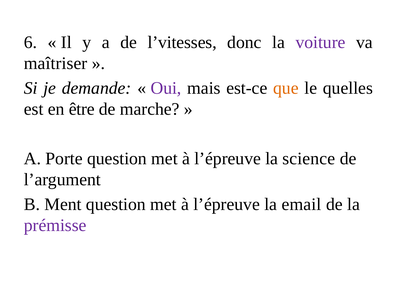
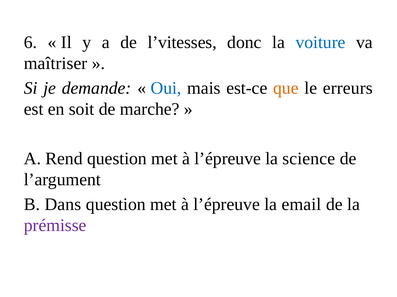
voiture colour: purple -> blue
Oui colour: purple -> blue
quelles: quelles -> erreurs
être: être -> soit
Porte: Porte -> Rend
Ment: Ment -> Dans
